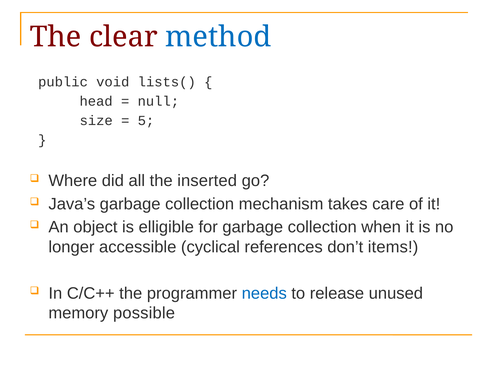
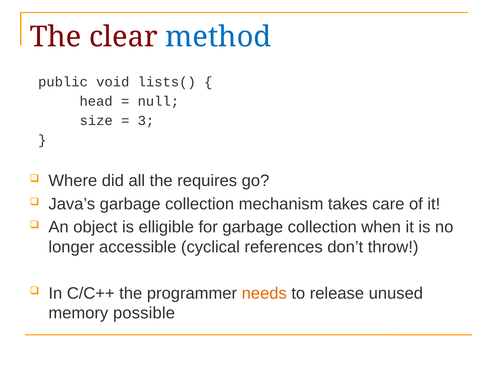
5: 5 -> 3
inserted: inserted -> requires
items: items -> throw
needs colour: blue -> orange
